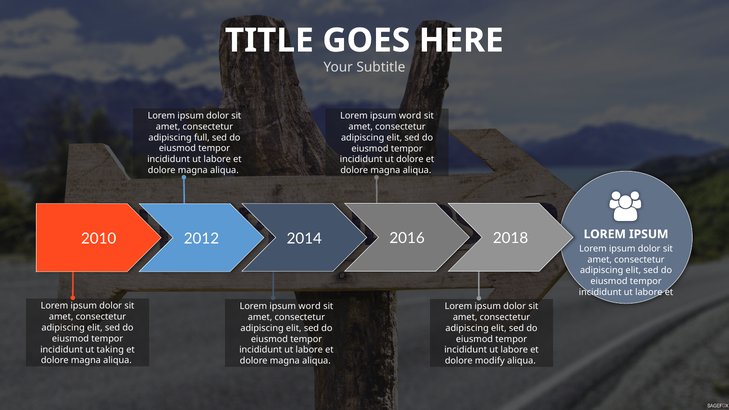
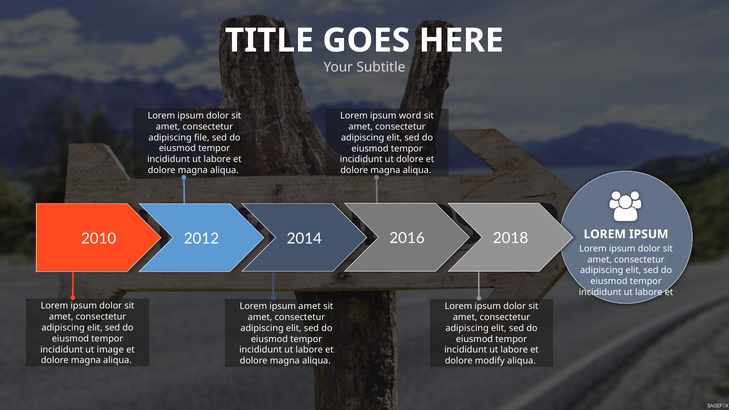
full: full -> file
word at (310, 306): word -> amet
taking: taking -> image
